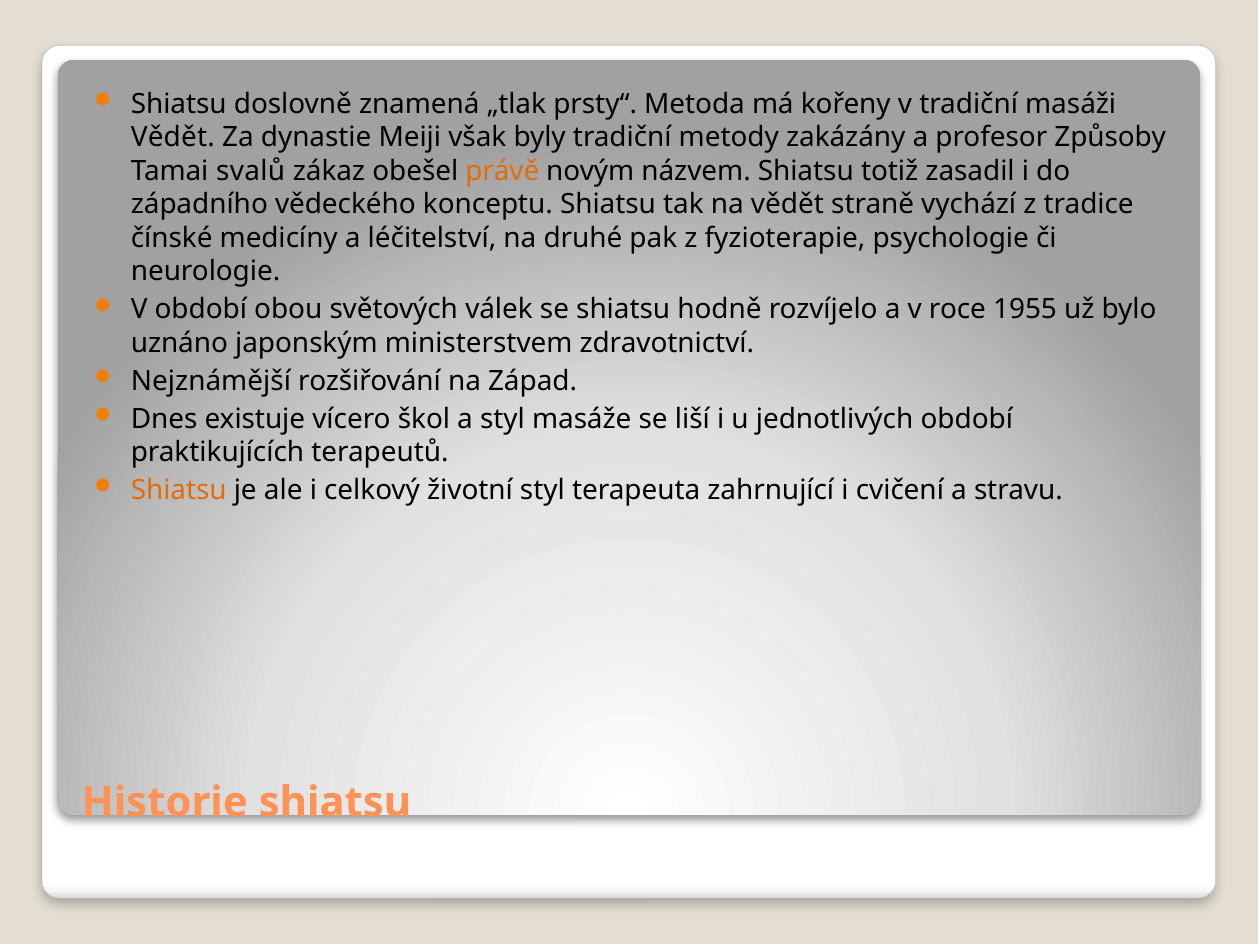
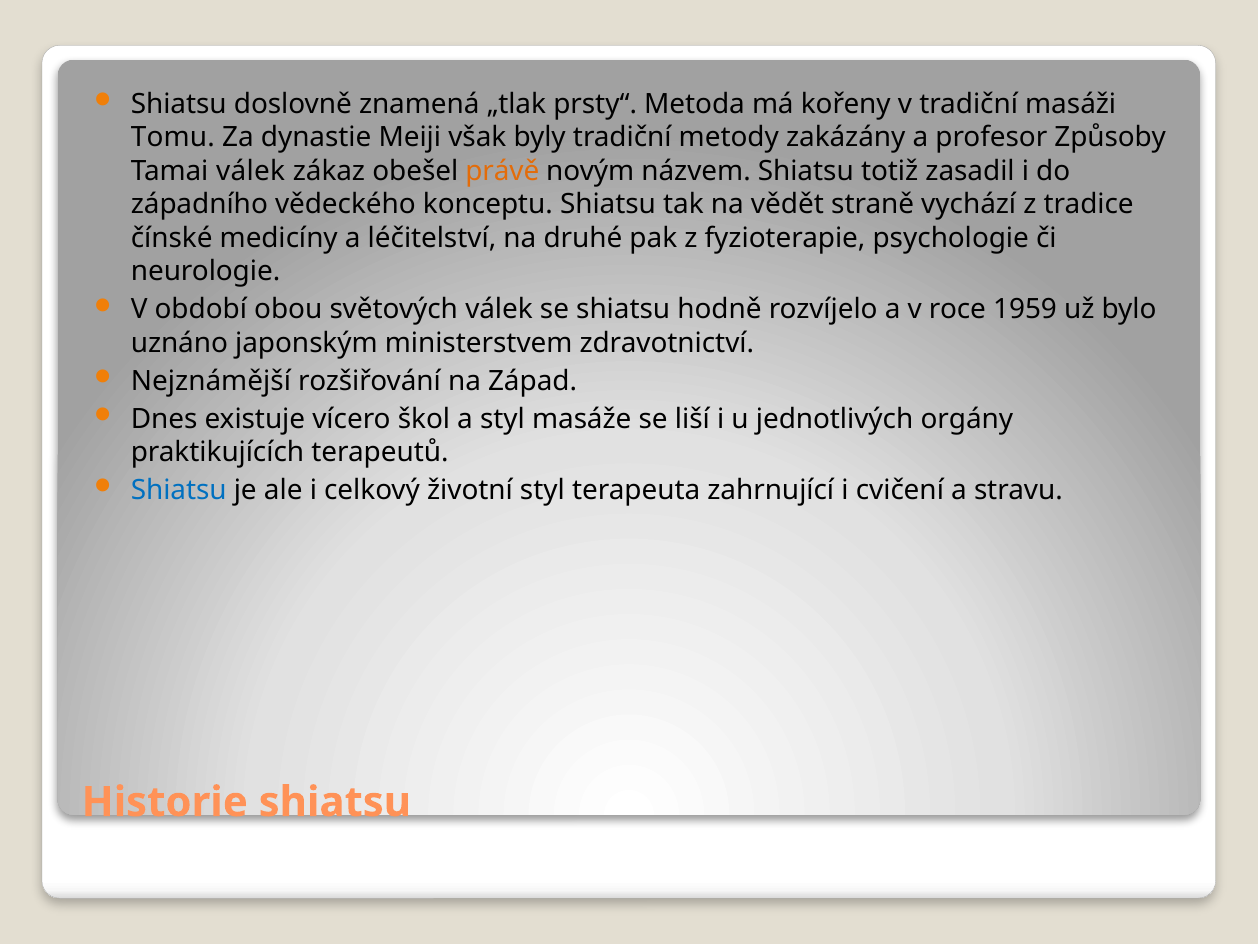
Vědět at (173, 138): Vědět -> Tomu
Tamai svalů: svalů -> válek
1955: 1955 -> 1959
jednotlivých období: období -> orgány
Shiatsu at (179, 490) colour: orange -> blue
